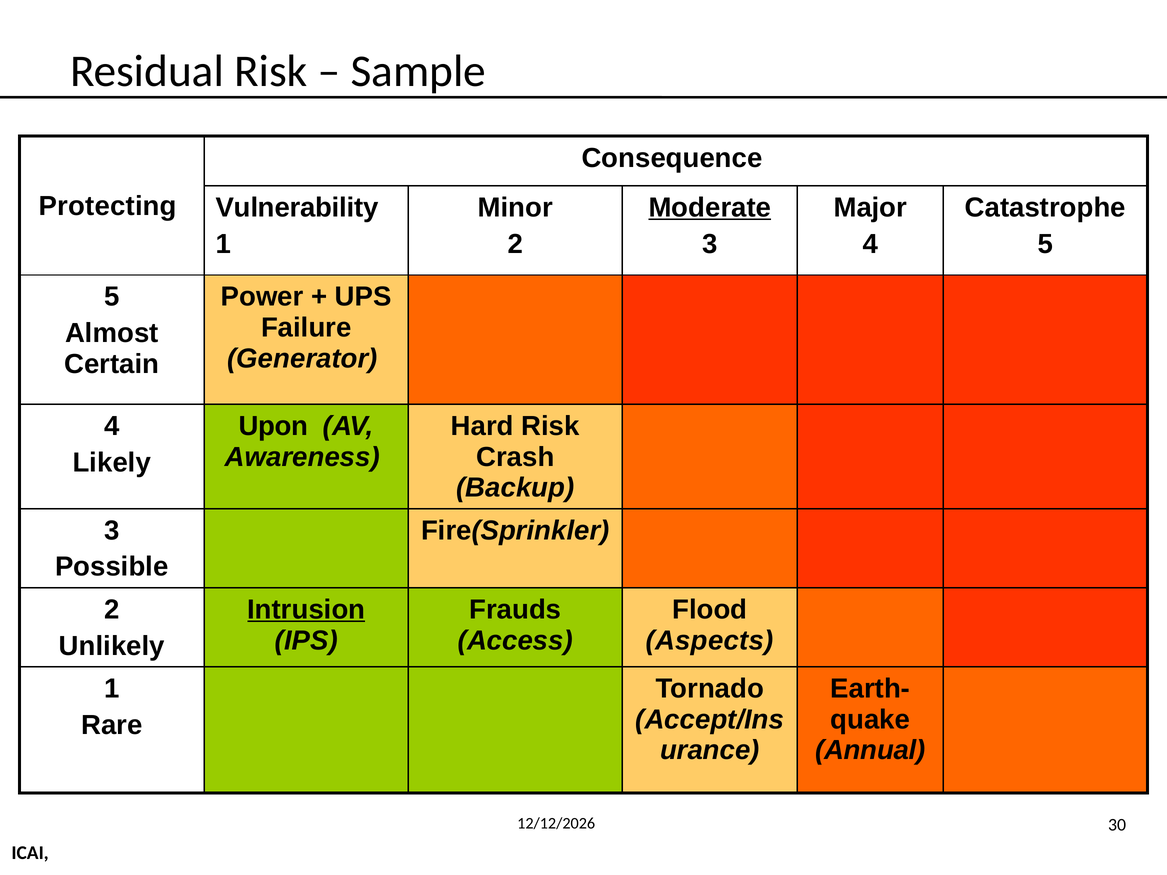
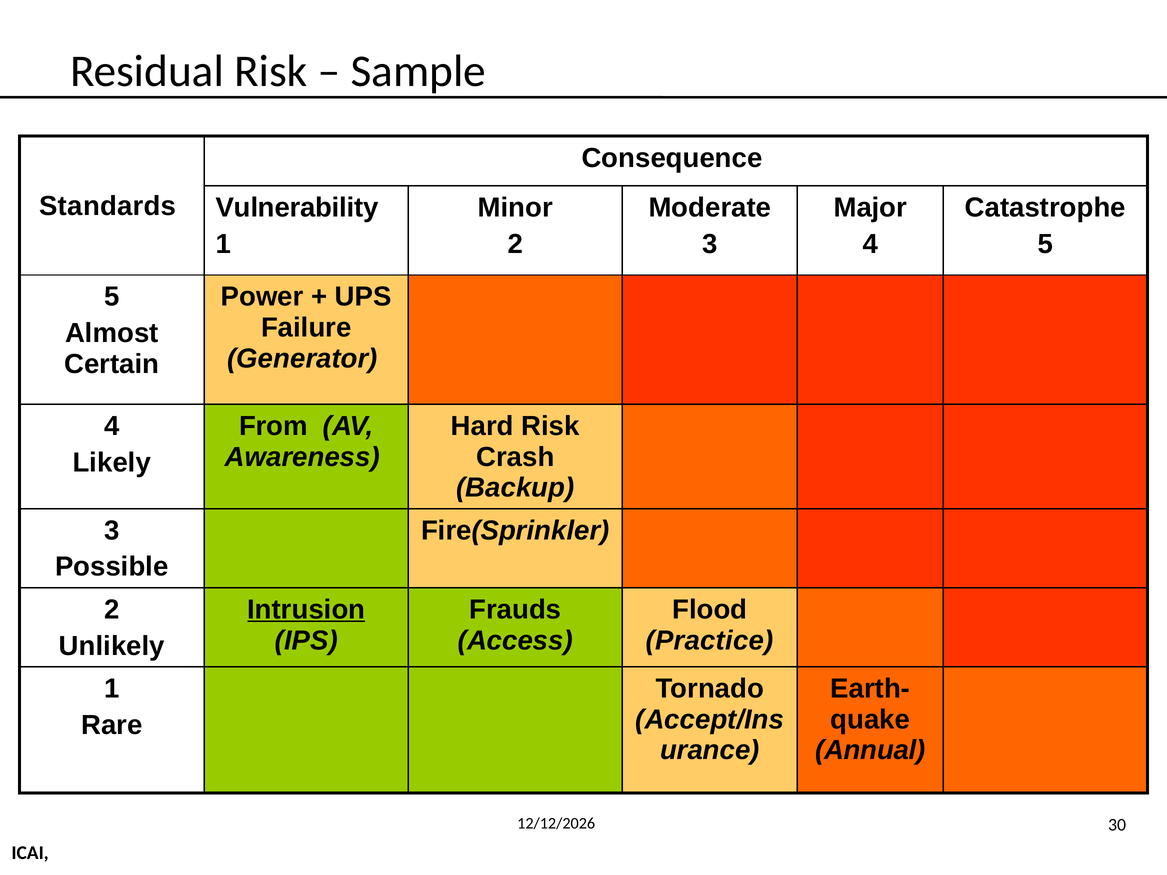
Protecting: Protecting -> Standards
Moderate underline: present -> none
Upon: Upon -> From
Aspects: Aspects -> Practice
